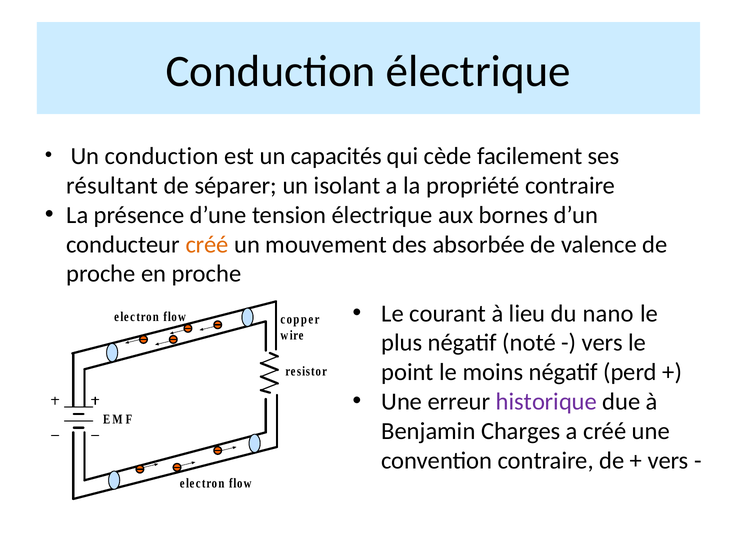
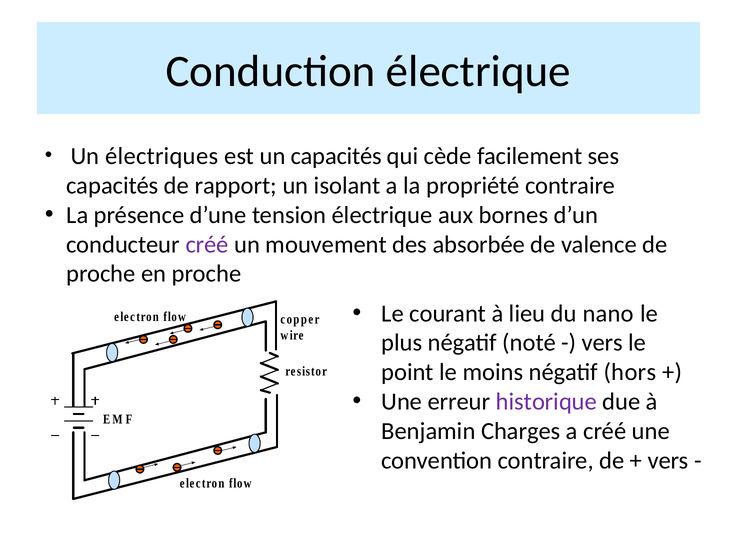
Un conduction: conduction -> électriques
résultant at (112, 186): résultant -> capacités
séparer: séparer -> rapport
créé at (207, 245) colour: orange -> purple
perd: perd -> hors
